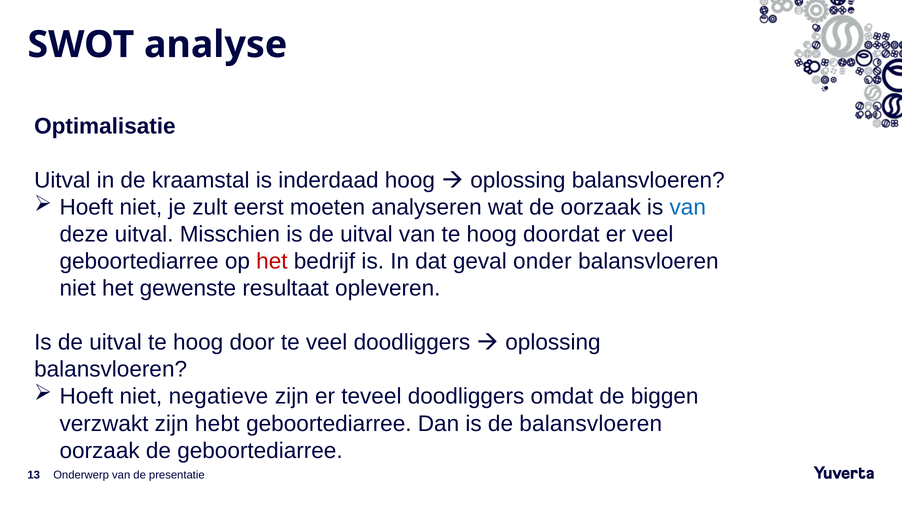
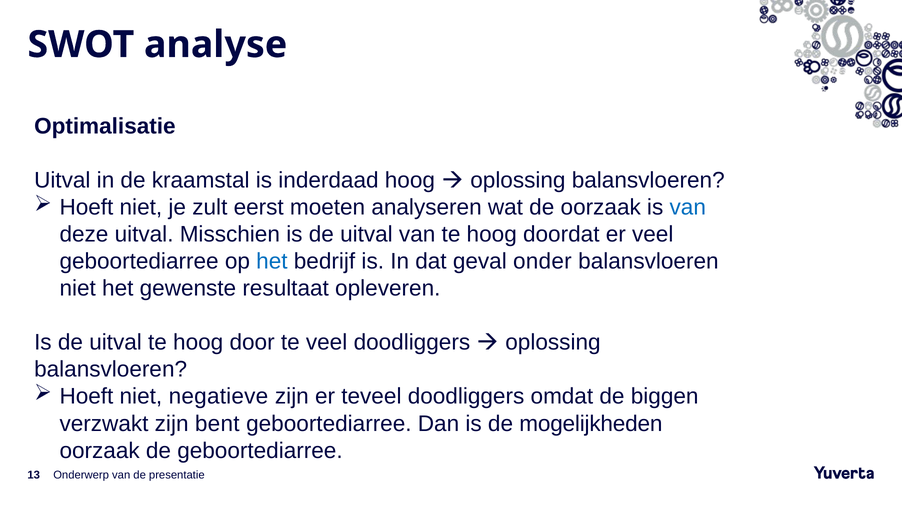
het at (272, 262) colour: red -> blue
hebt: hebt -> bent
de balansvloeren: balansvloeren -> mogelijkheden
